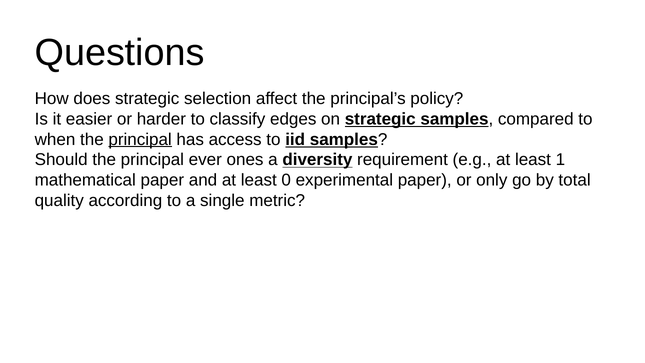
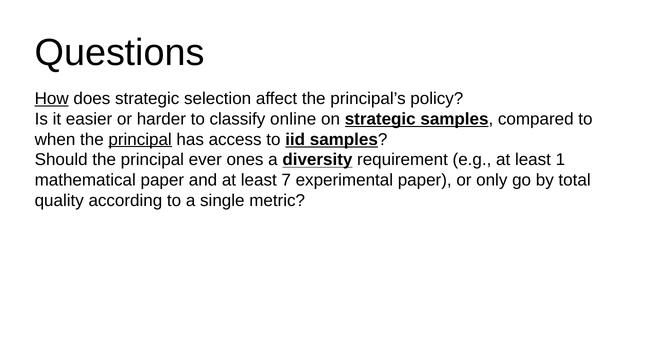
How underline: none -> present
edges: edges -> online
0: 0 -> 7
